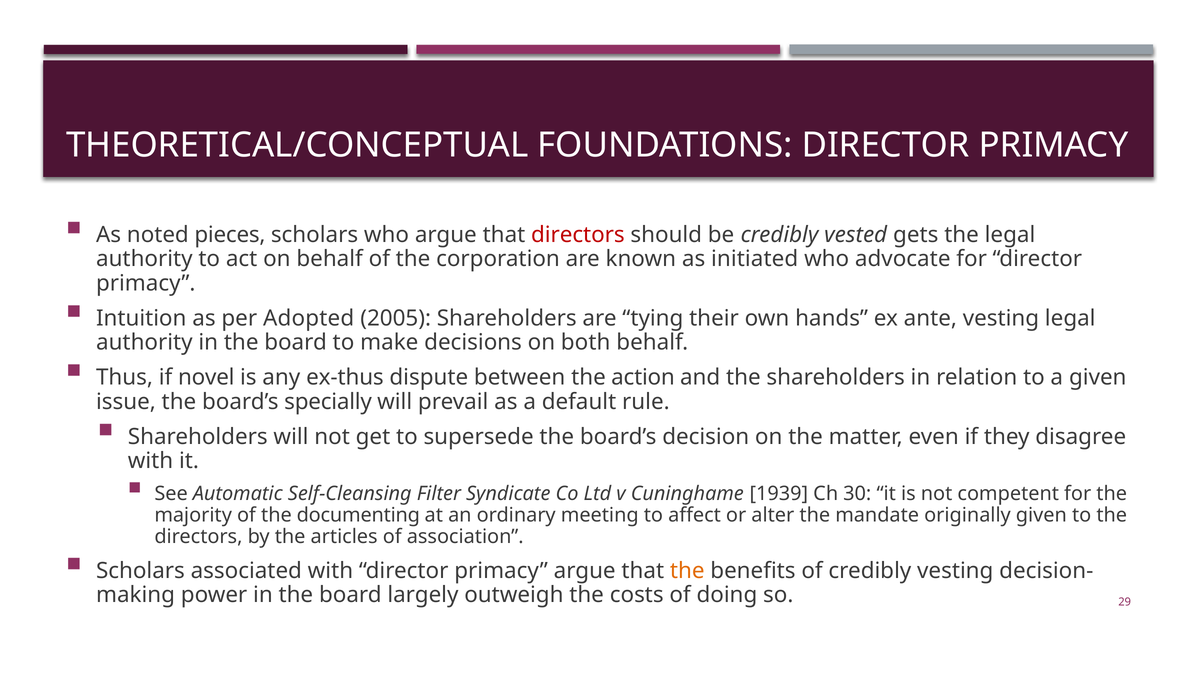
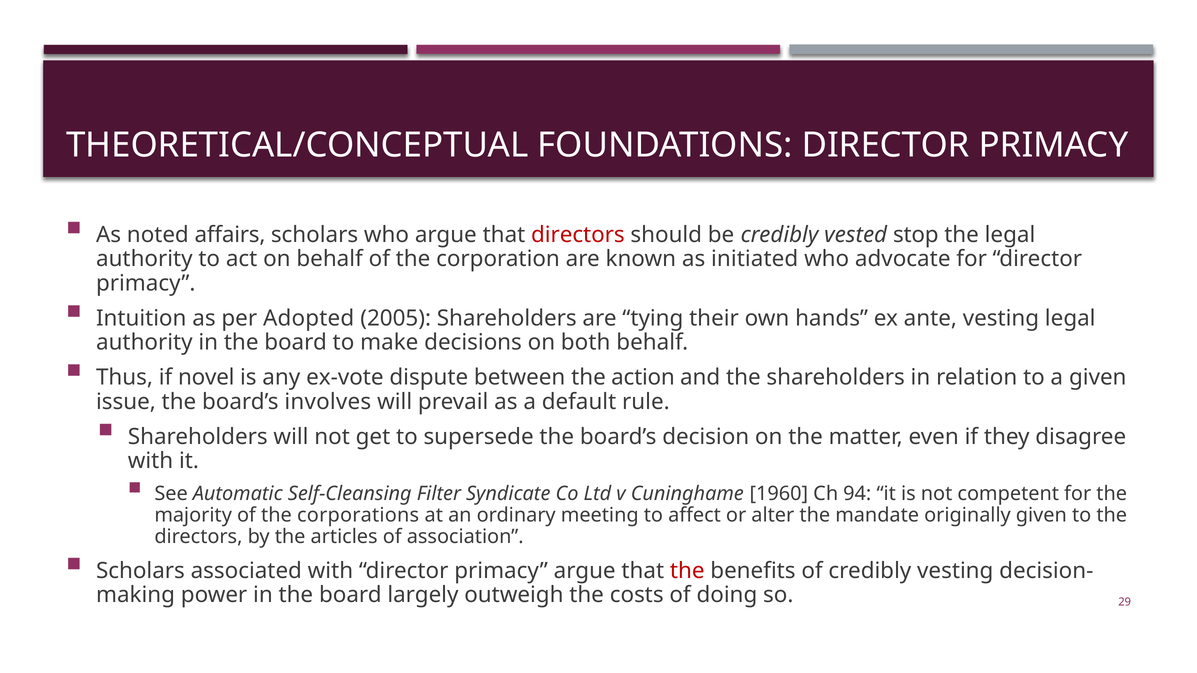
pieces: pieces -> affairs
gets: gets -> stop
ex-thus: ex-thus -> ex-vote
specially: specially -> involves
1939: 1939 -> 1960
30: 30 -> 94
documenting: documenting -> corporations
the at (687, 571) colour: orange -> red
